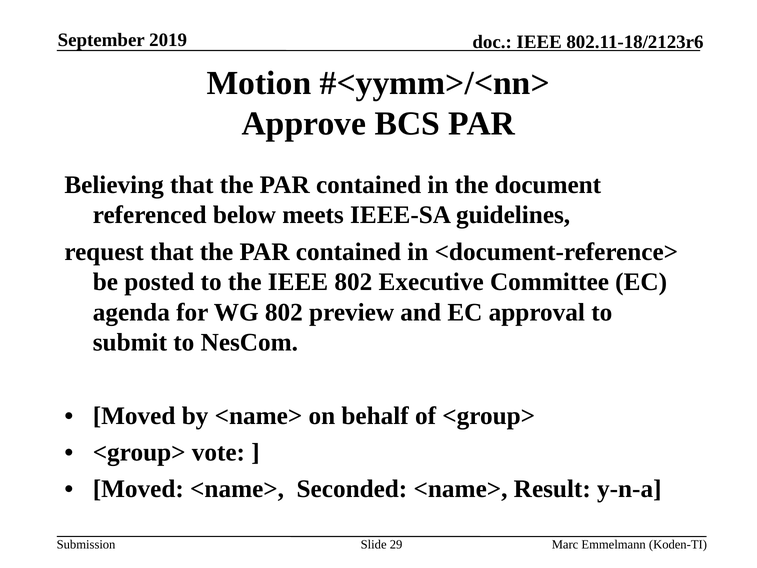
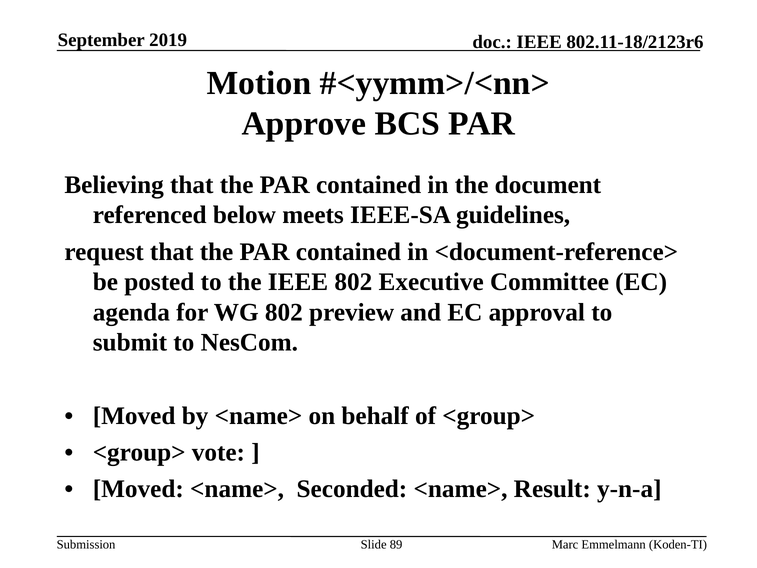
29: 29 -> 89
